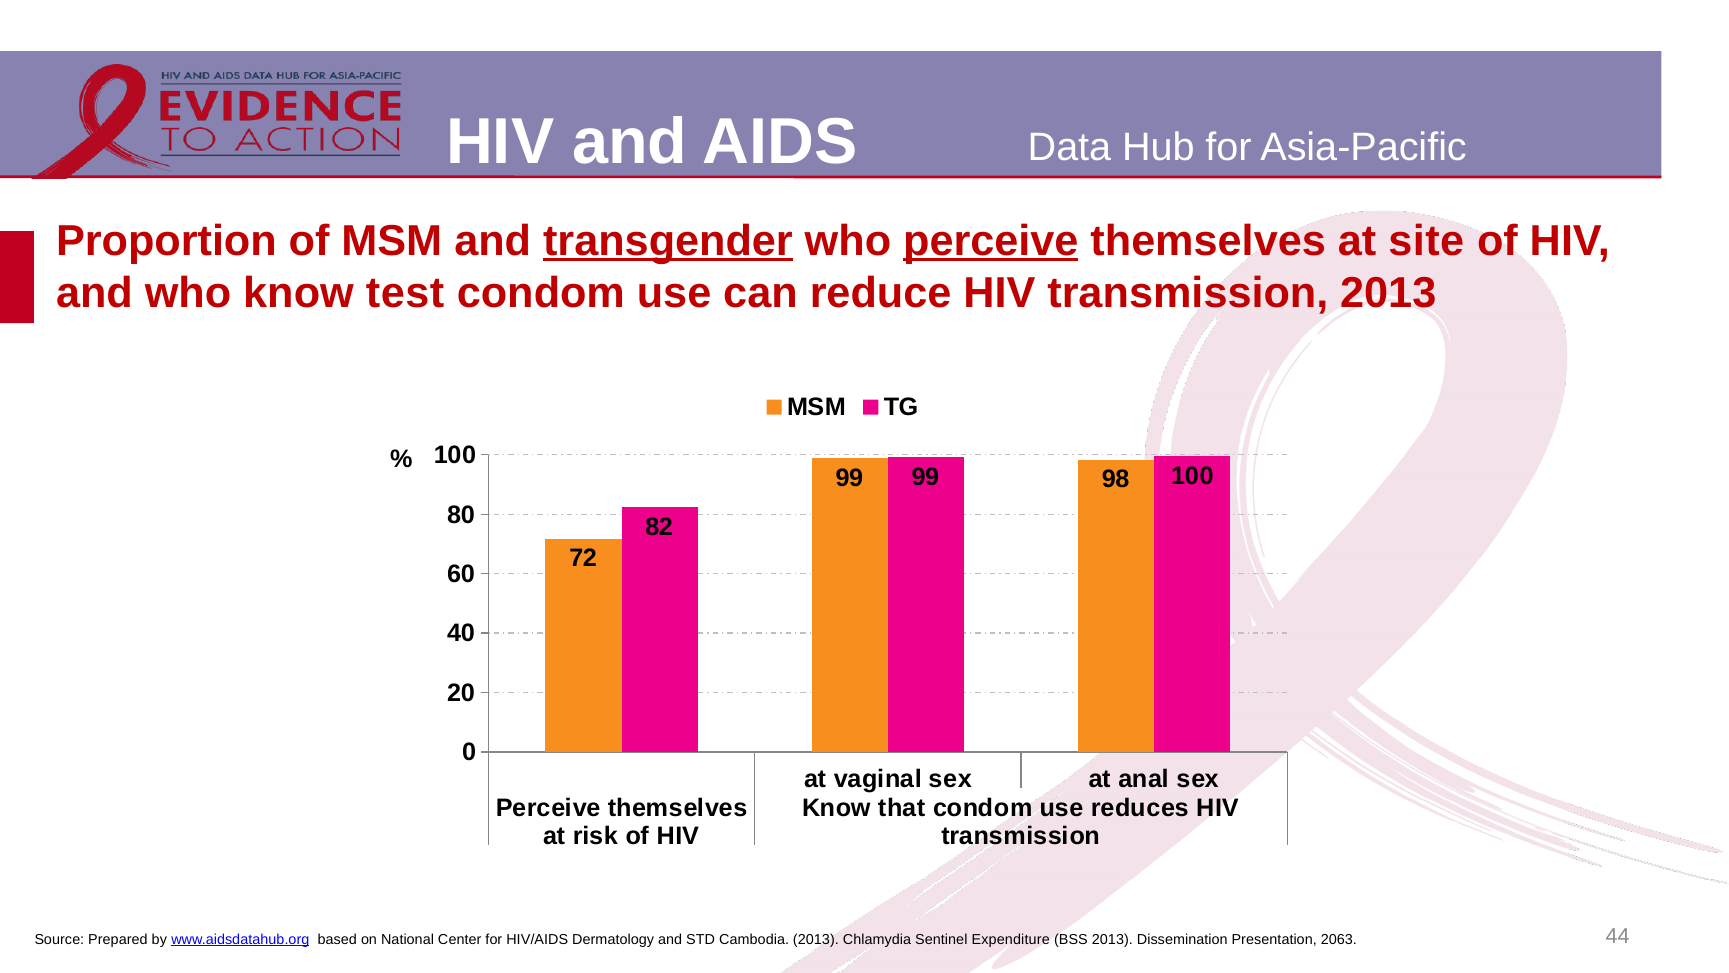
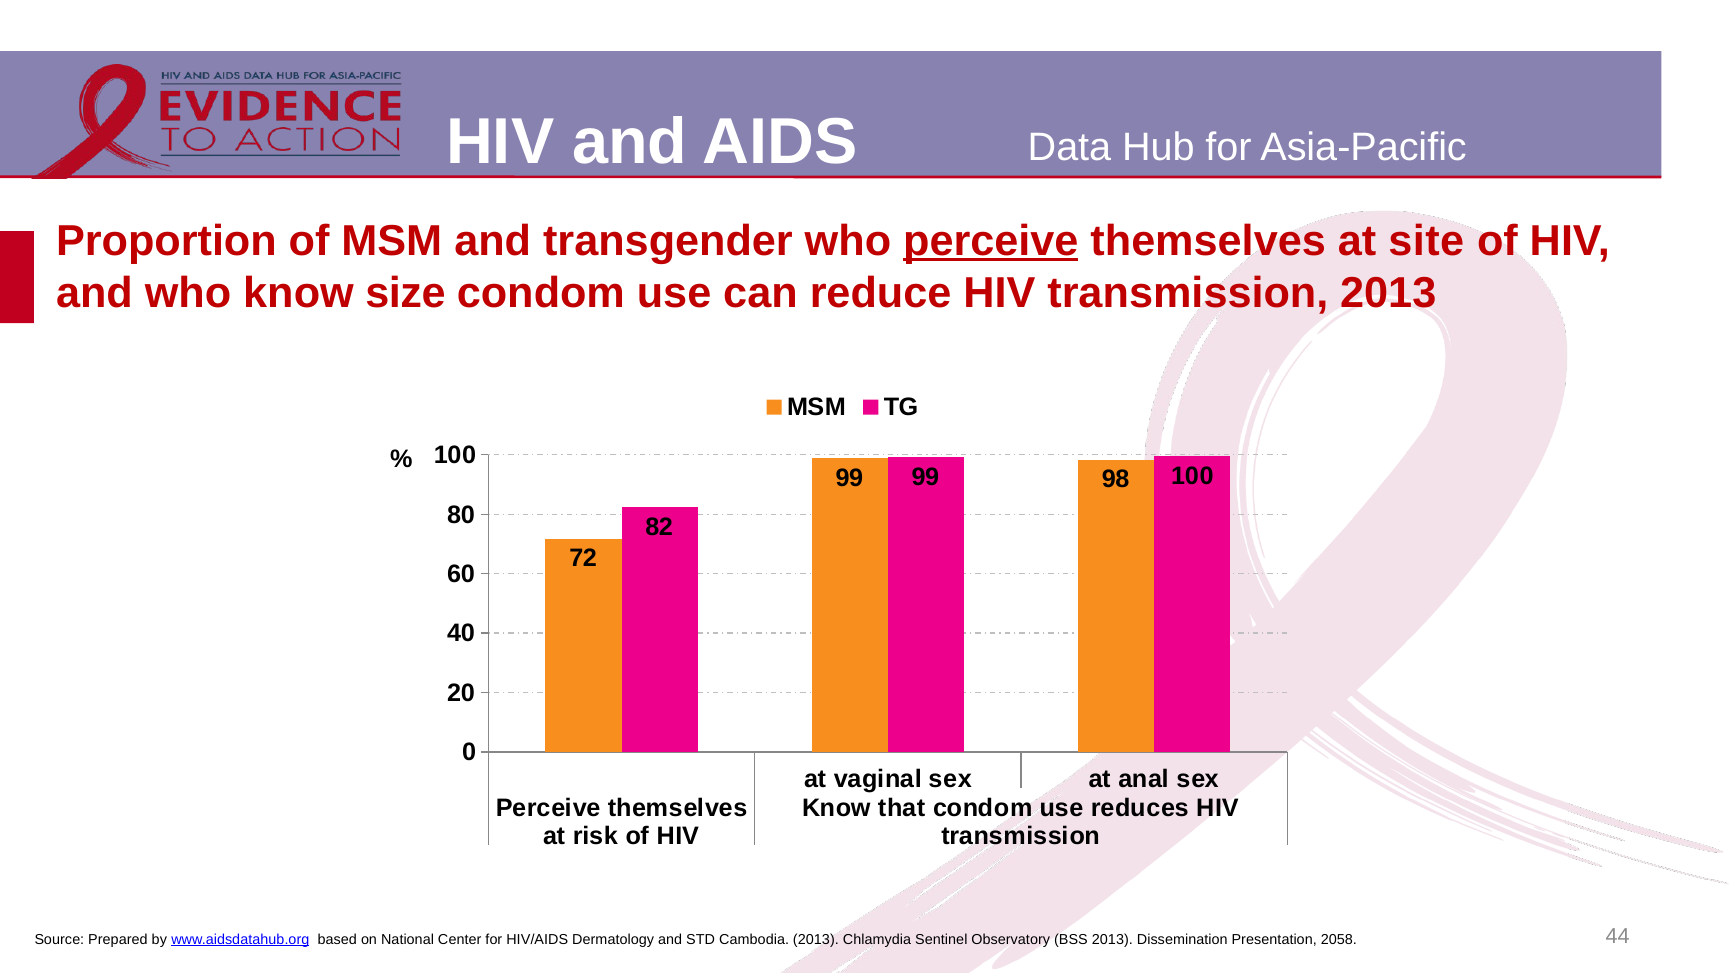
transgender underline: present -> none
test: test -> size
Expenditure: Expenditure -> Observatory
2063: 2063 -> 2058
